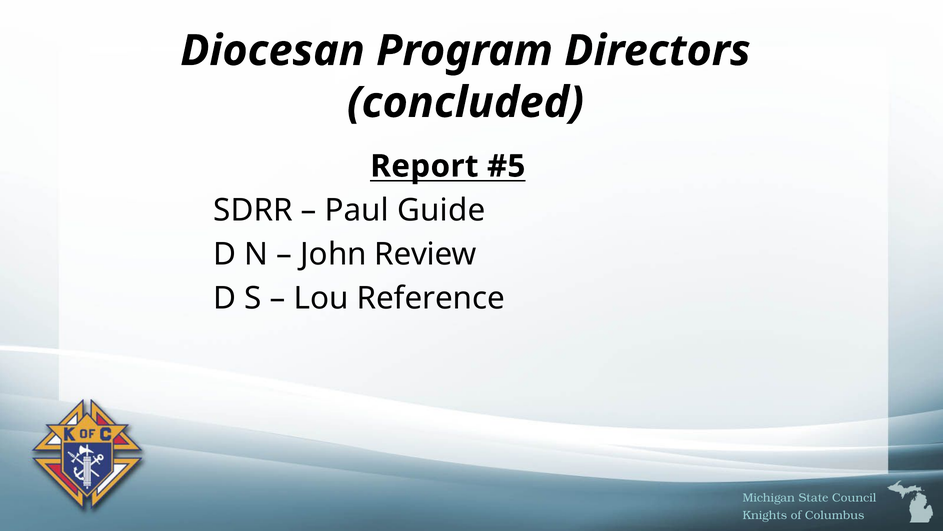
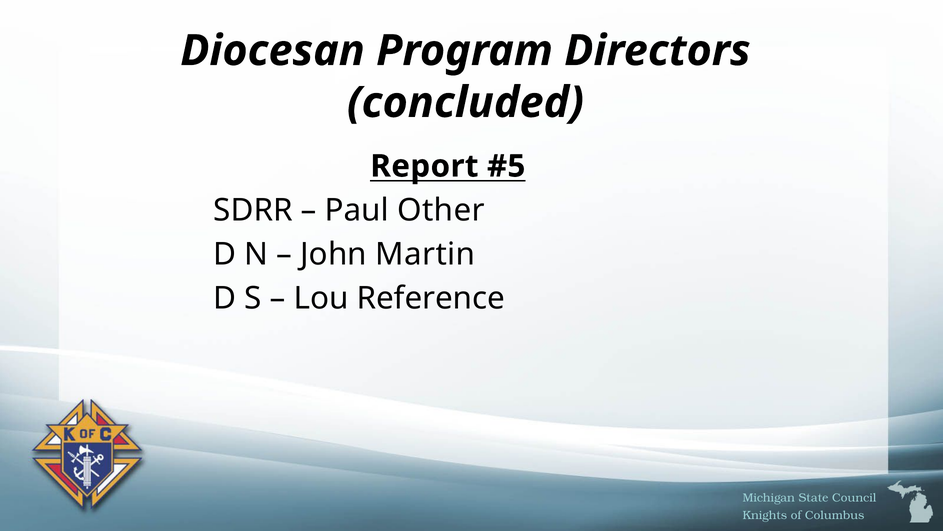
Guide: Guide -> Other
Review: Review -> Martin
